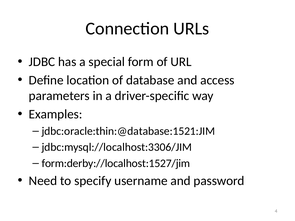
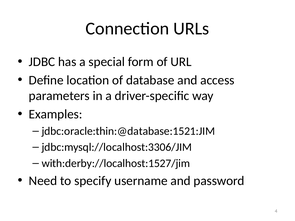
form:derby://localhost:1527/jim: form:derby://localhost:1527/jim -> with:derby://localhost:1527/jim
